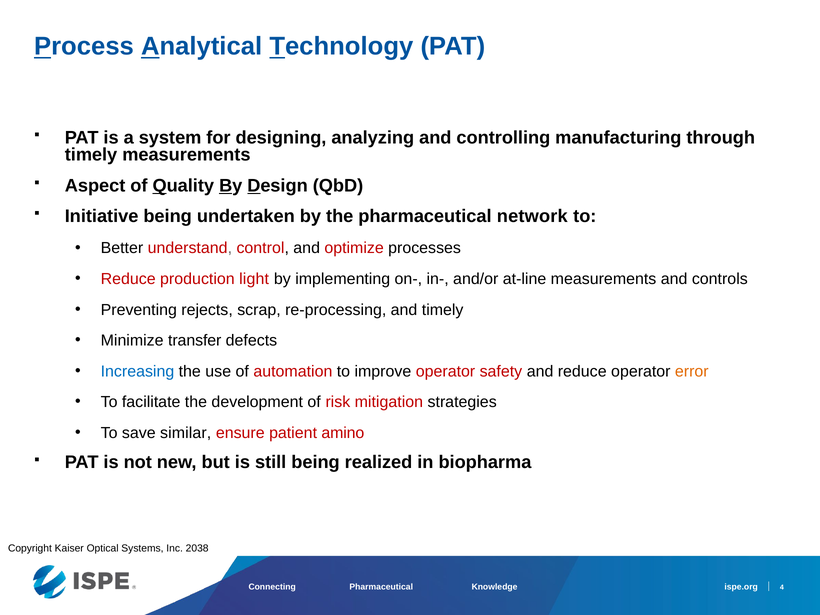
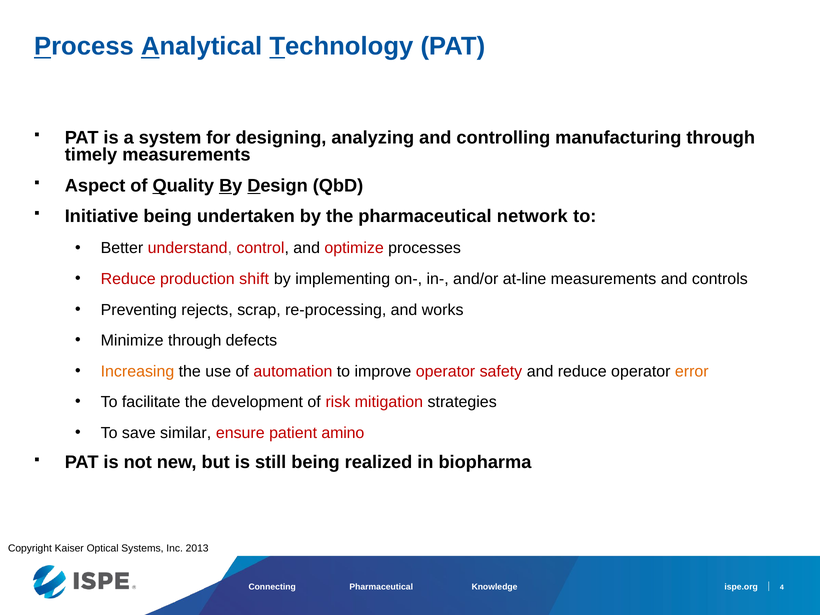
light: light -> shift
and timely: timely -> works
Minimize transfer: transfer -> through
Increasing colour: blue -> orange
2038: 2038 -> 2013
